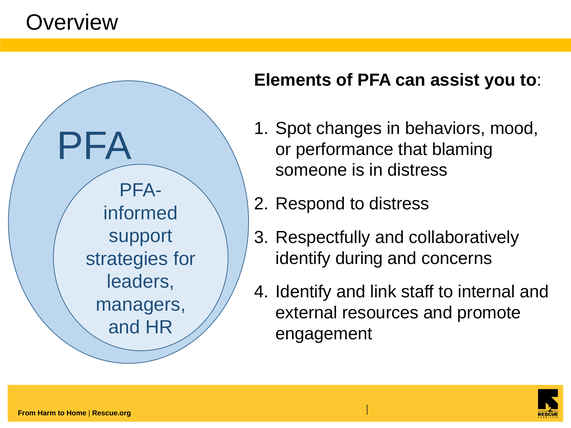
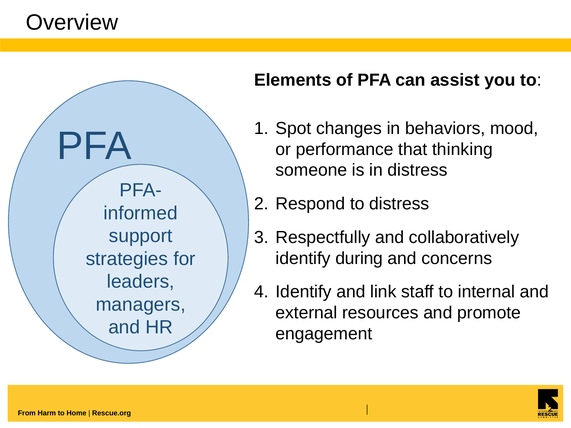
blaming: blaming -> thinking
